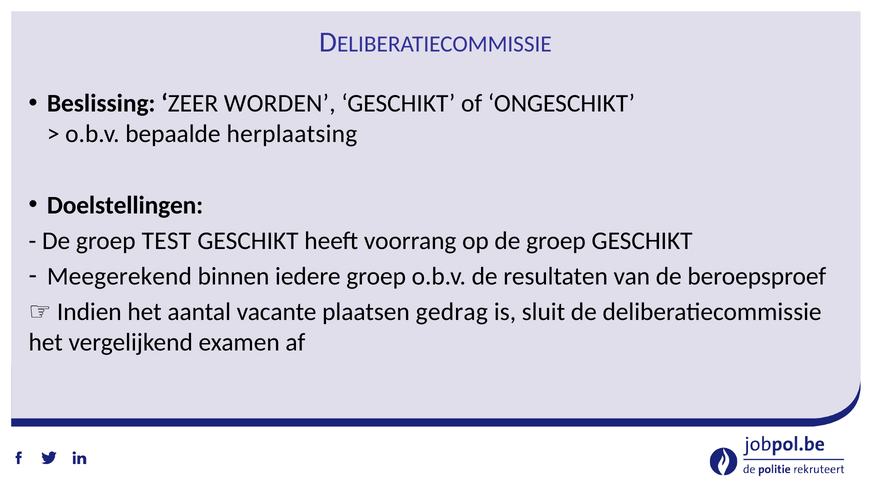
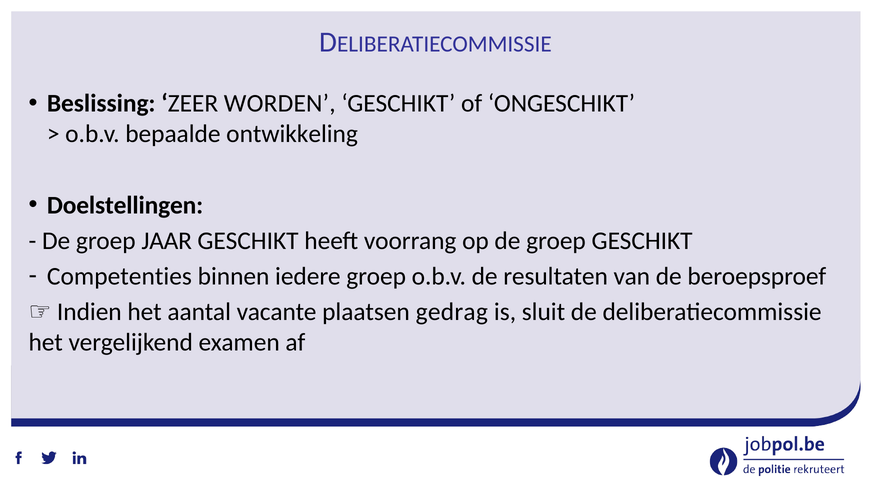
herplaatsing: herplaatsing -> ontwikkeling
TEST: TEST -> JAAR
Meegerekend: Meegerekend -> Competenties
